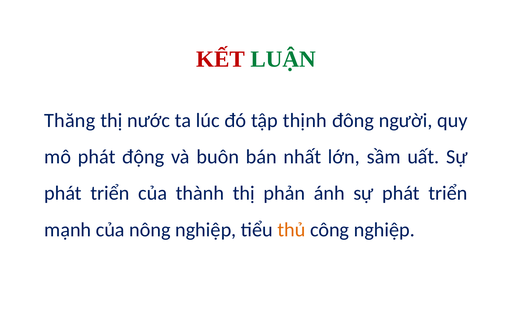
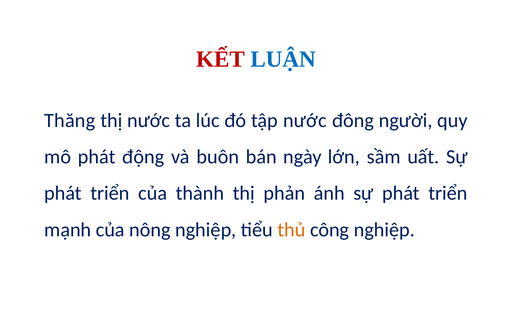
LUẬN colour: green -> blue
tập thịnh: thịnh -> nước
nhất: nhất -> ngày
